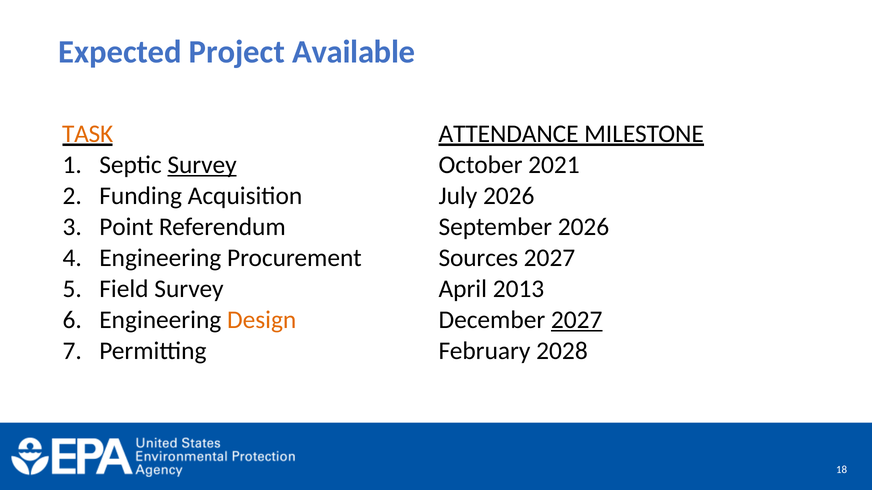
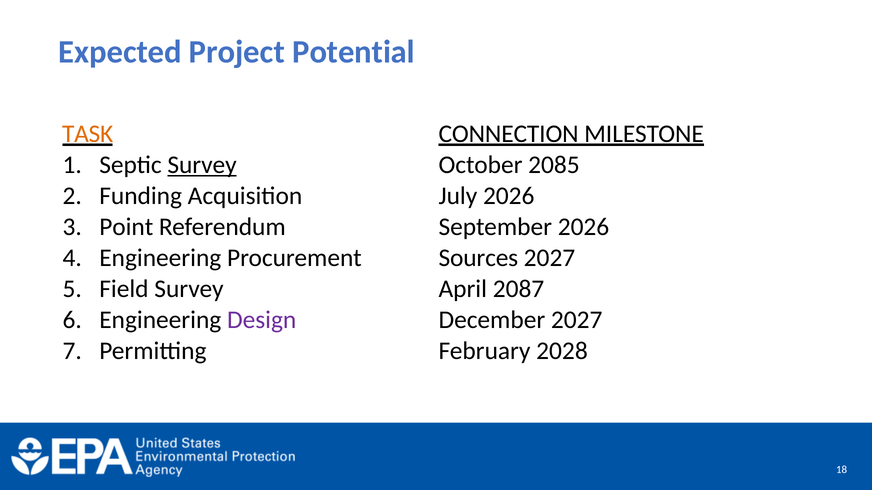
Available: Available -> Potential
ATTENDANCE: ATTENDANCE -> CONNECTION
2021: 2021 -> 2085
2013: 2013 -> 2087
Design colour: orange -> purple
2027 at (577, 320) underline: present -> none
